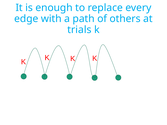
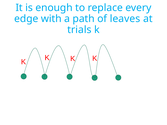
others: others -> leaves
